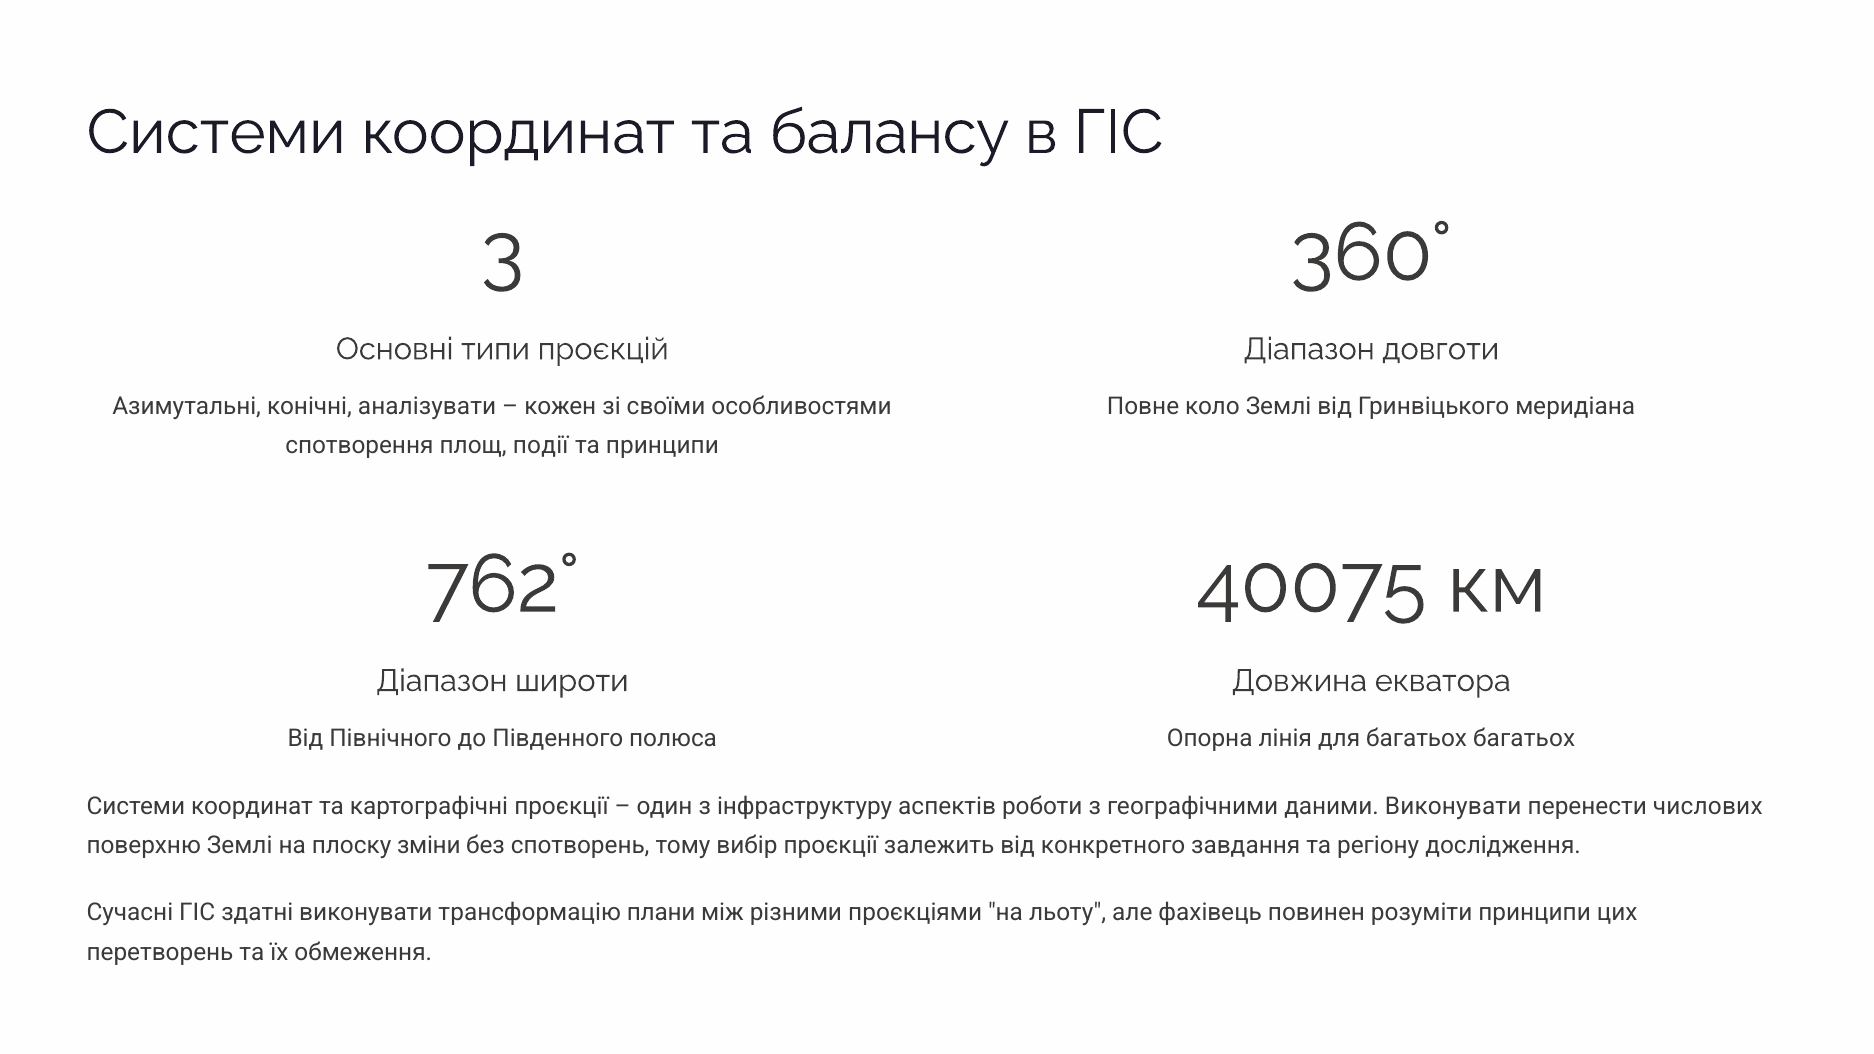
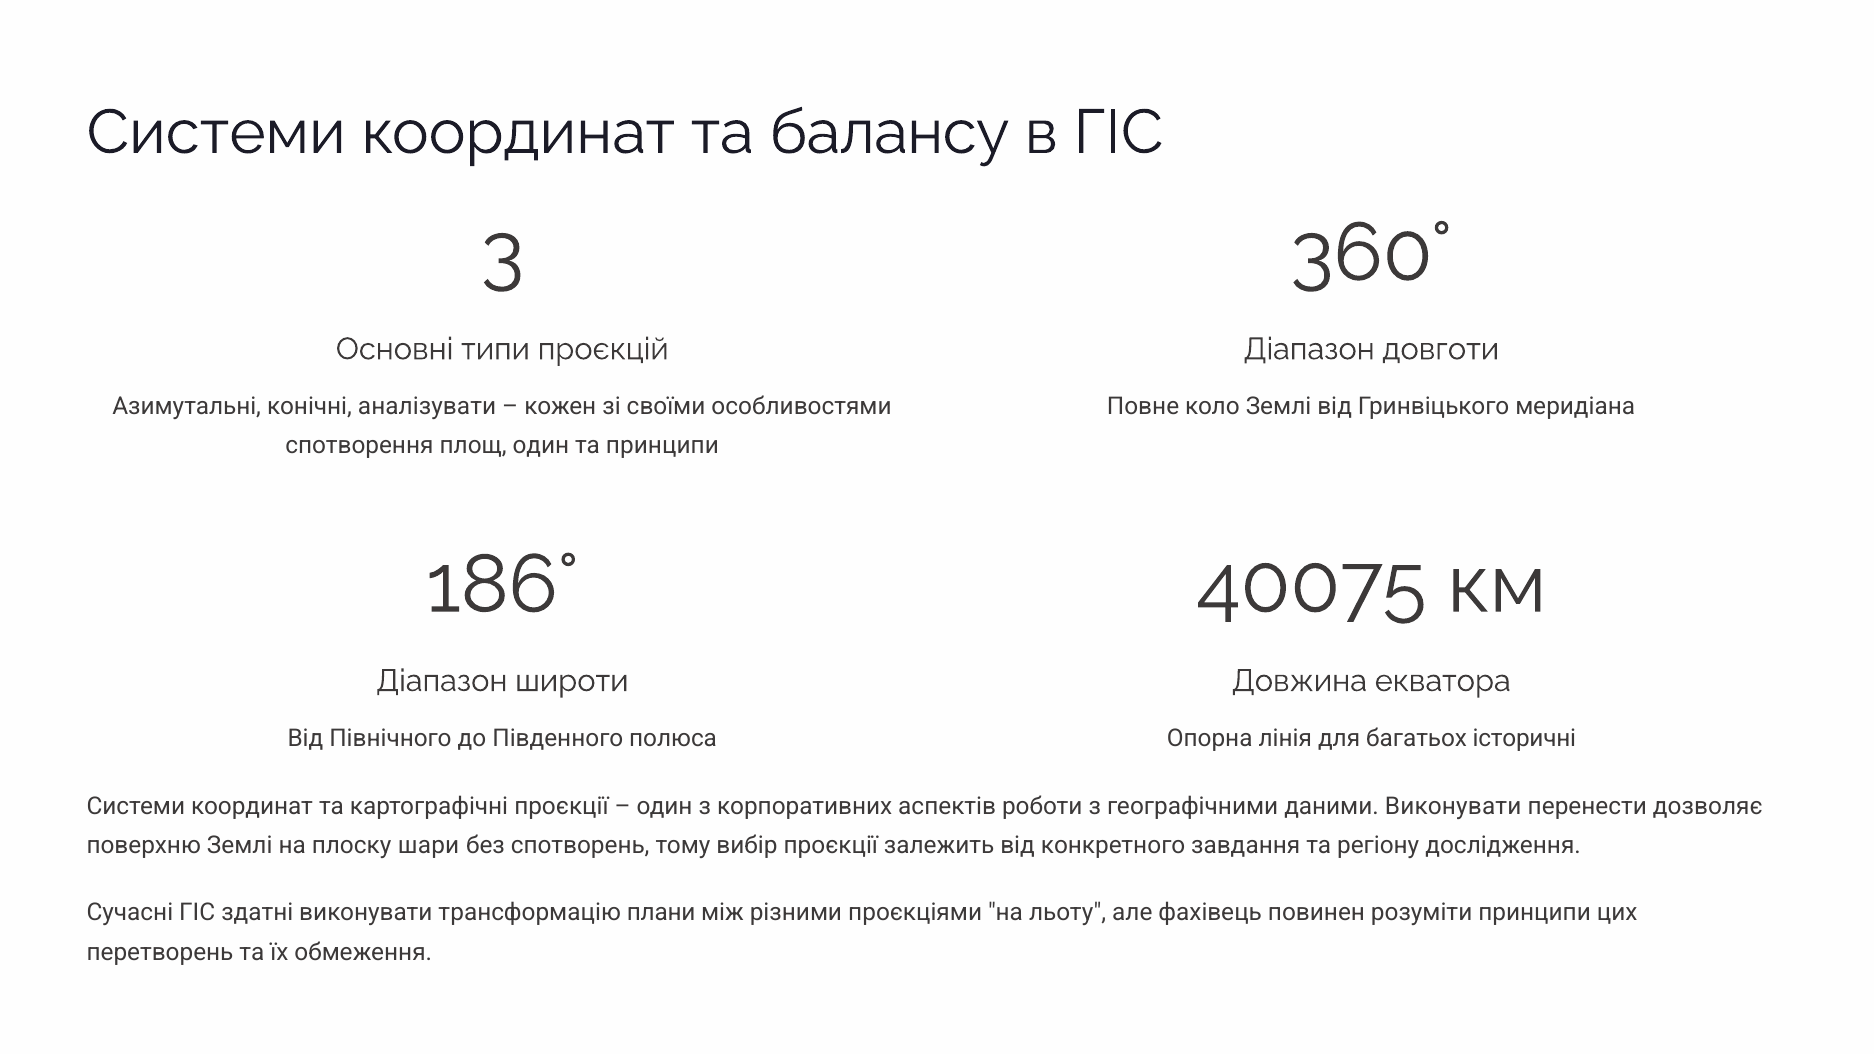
площ події: події -> один
762°: 762° -> 186°
багатьох багатьох: багатьох -> історичні
інфраструктуру: інфраструктуру -> корпоративних
числових: числових -> дозволяє
зміни: зміни -> шари
